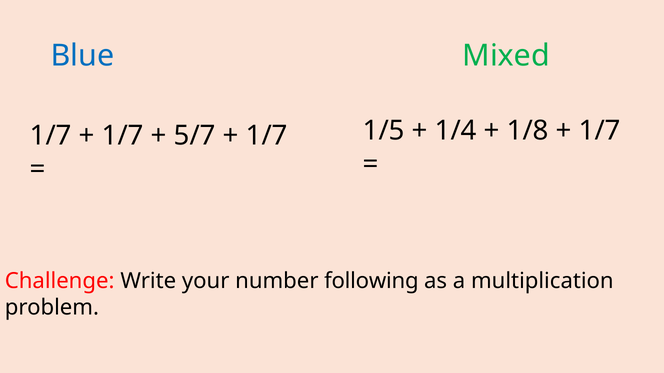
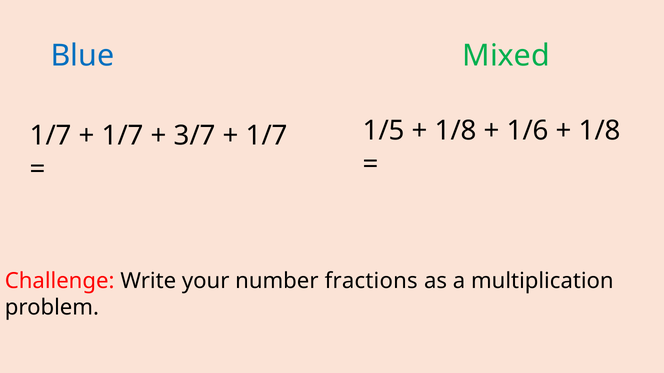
1/4 at (456, 131): 1/4 -> 1/8
1/8: 1/8 -> 1/6
1/7 at (600, 131): 1/7 -> 1/8
5/7: 5/7 -> 3/7
following: following -> fractions
